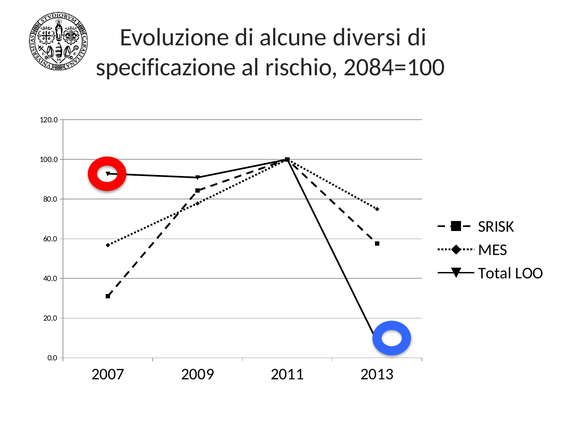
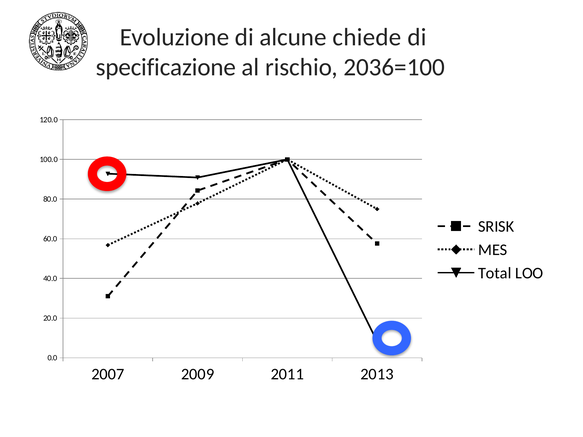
diversi: diversi -> chiede
2084=100: 2084=100 -> 2036=100
